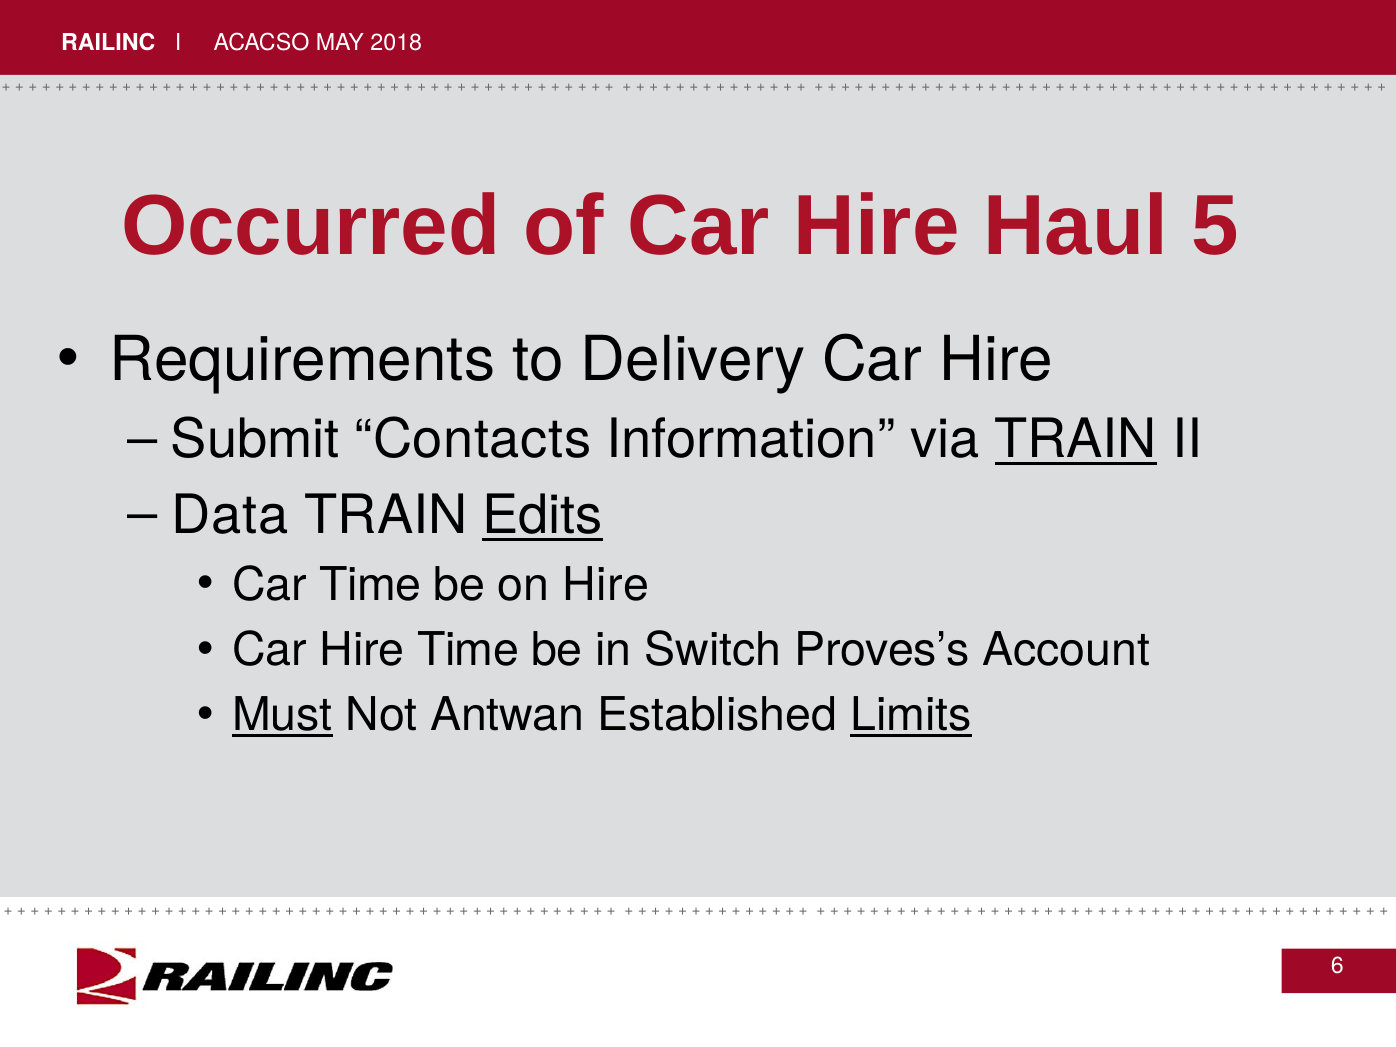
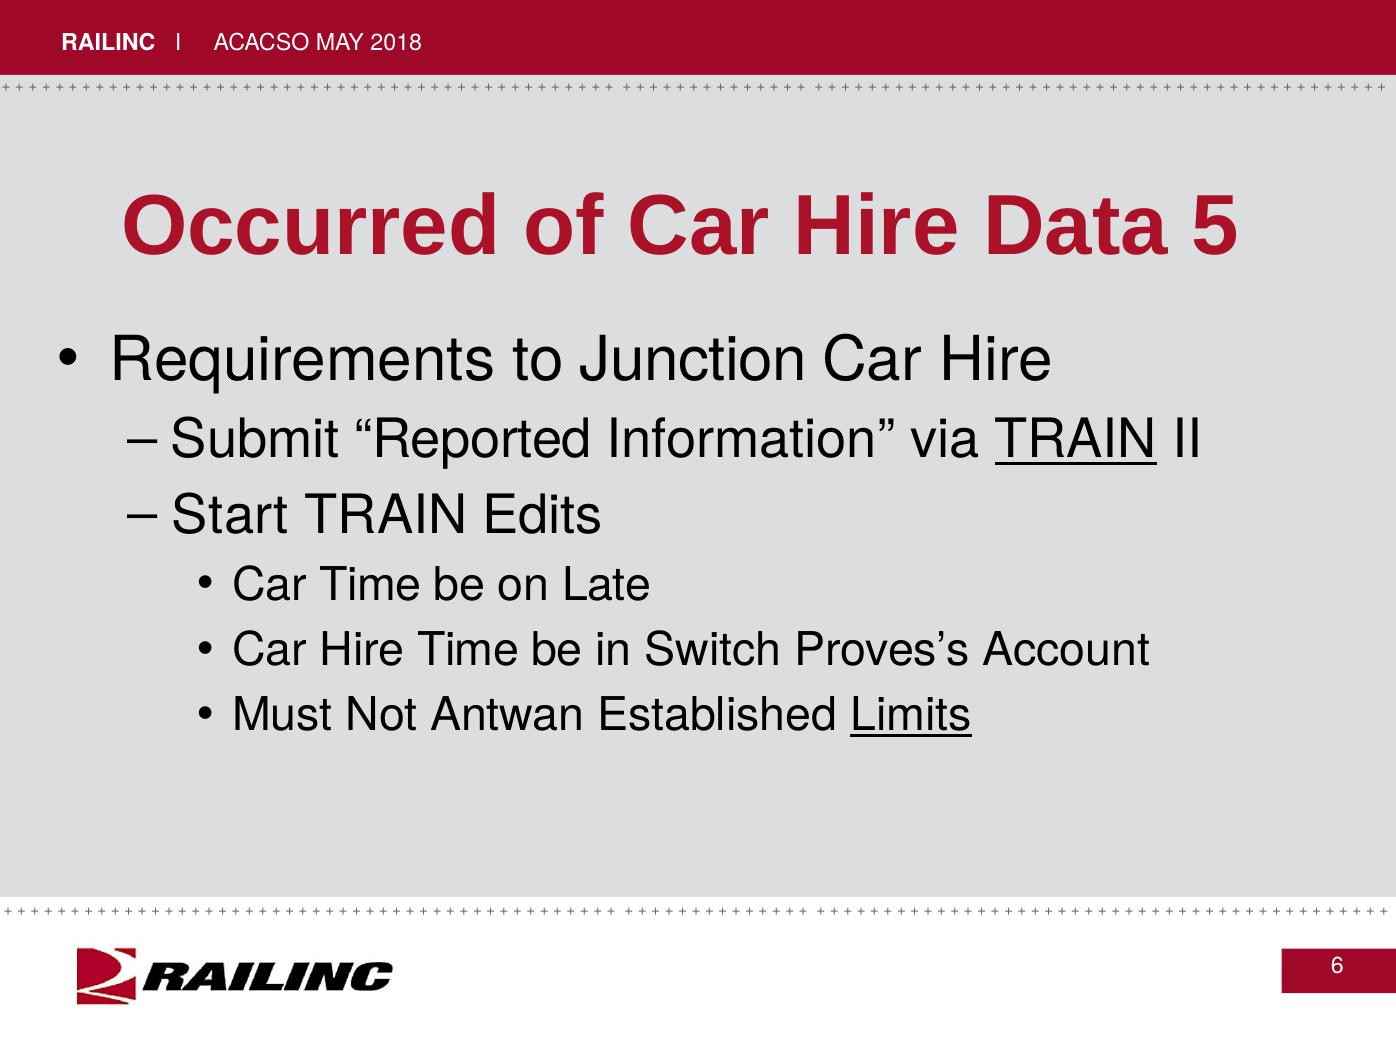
Haul: Haul -> Data
Delivery: Delivery -> Junction
Contacts: Contacts -> Reported
Data: Data -> Start
Edits underline: present -> none
on Hire: Hire -> Late
Must underline: present -> none
